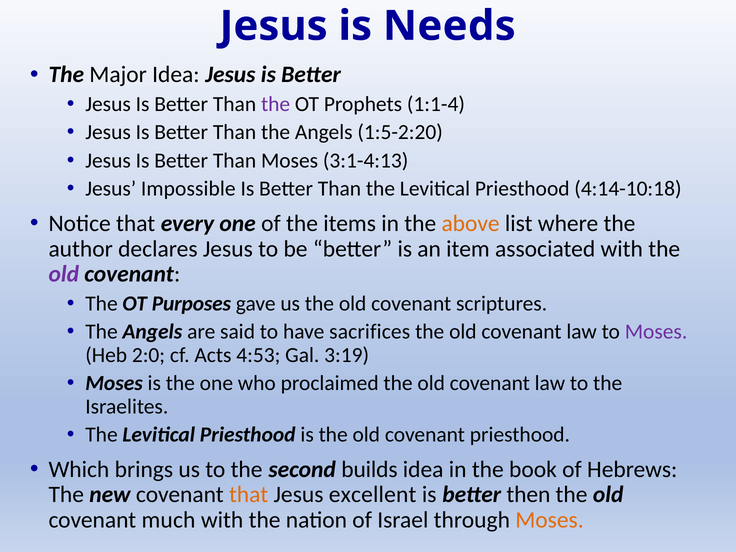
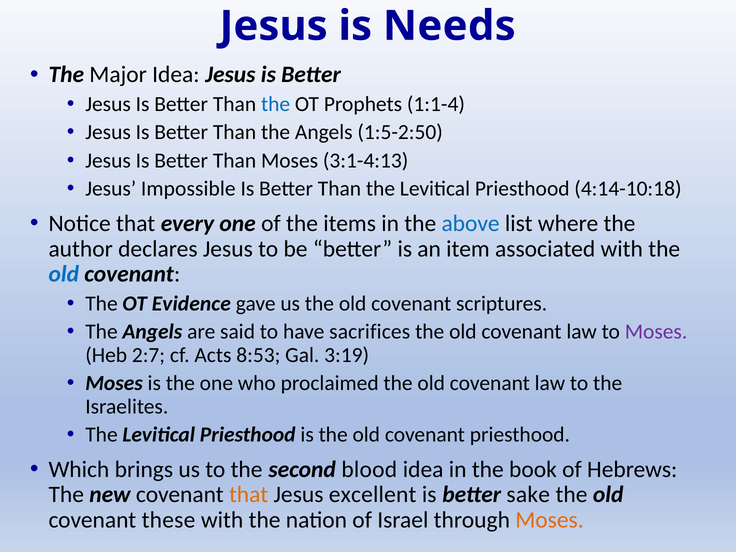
the at (276, 104) colour: purple -> blue
1:5-2:20: 1:5-2:20 -> 1:5-2:50
above colour: orange -> blue
old at (64, 274) colour: purple -> blue
Purposes: Purposes -> Evidence
2:0: 2:0 -> 2:7
4:53: 4:53 -> 8:53
builds: builds -> blood
then: then -> sake
much: much -> these
